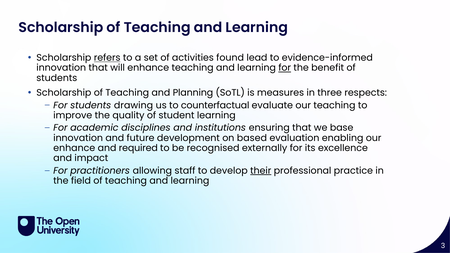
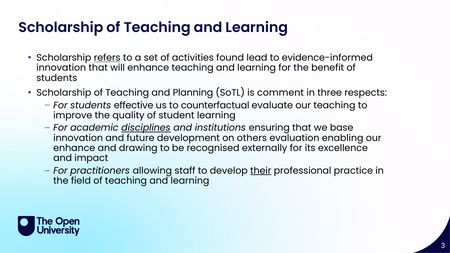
for at (285, 68) underline: present -> none
measures: measures -> comment
drawing: drawing -> effective
disciplines underline: none -> present
based: based -> others
required: required -> drawing
